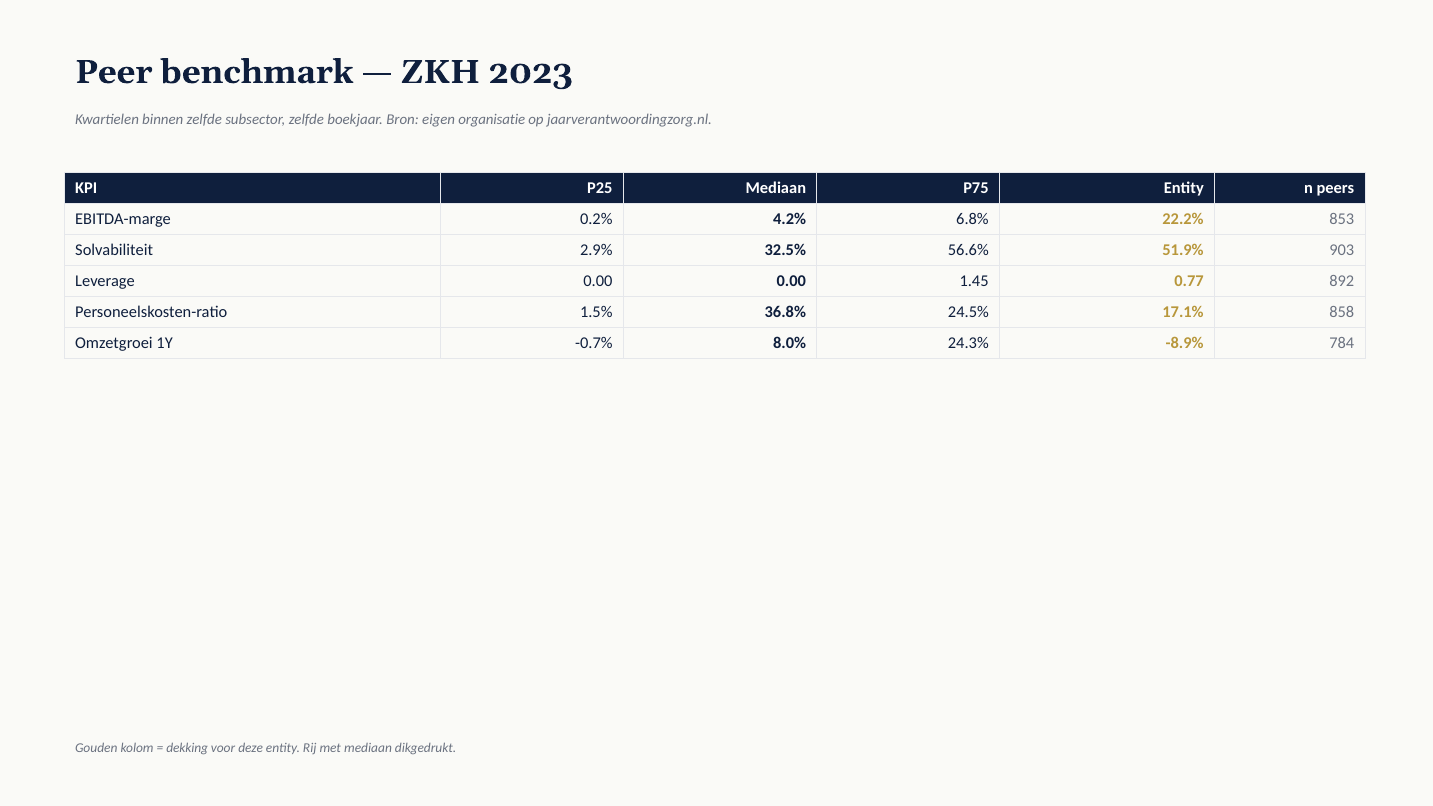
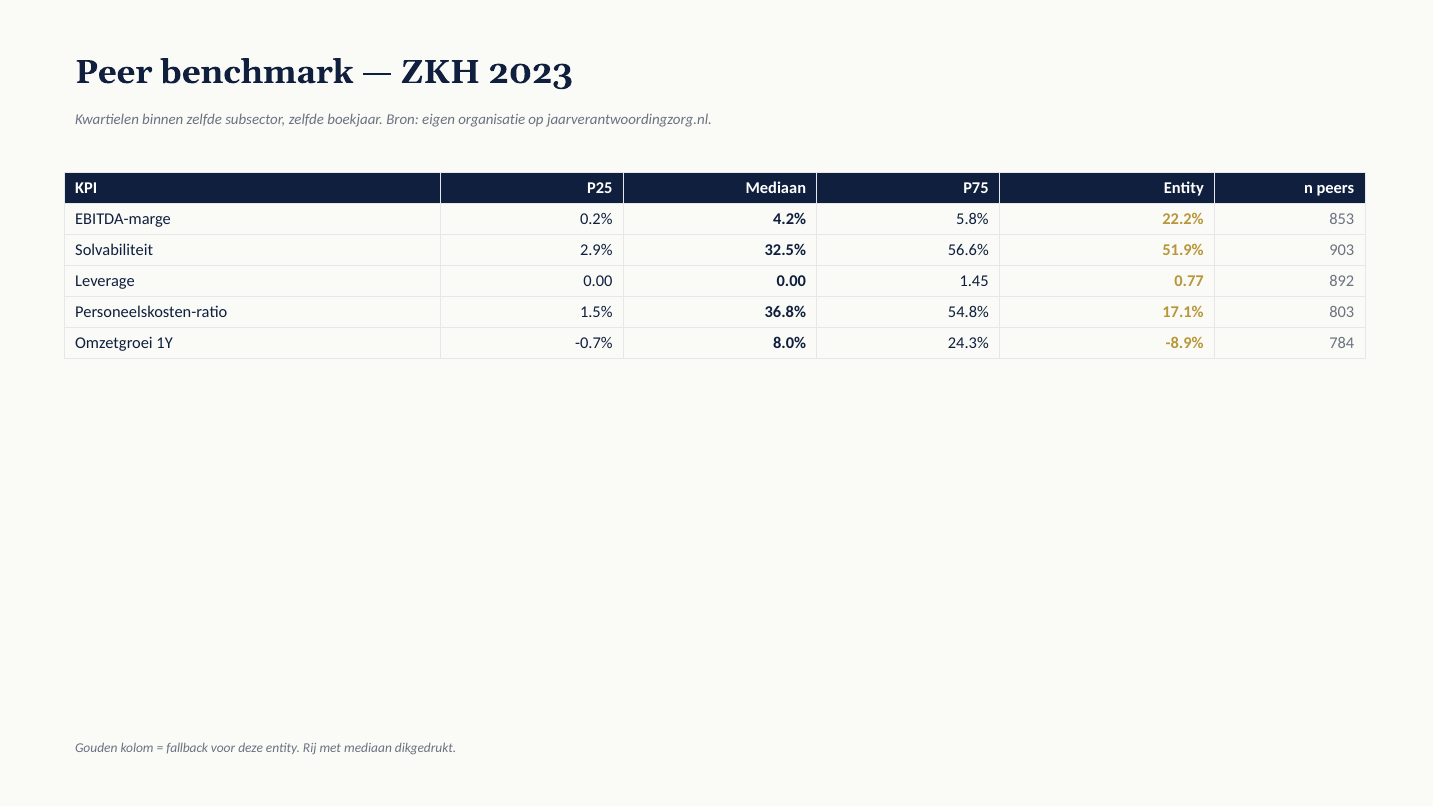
6.8%: 6.8% -> 5.8%
24.5%: 24.5% -> 54.8%
858: 858 -> 803
dekking: dekking -> fallback
